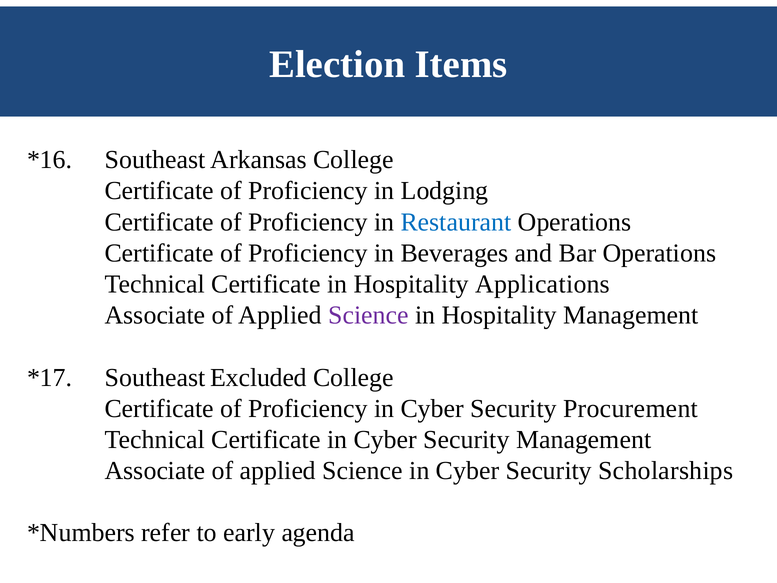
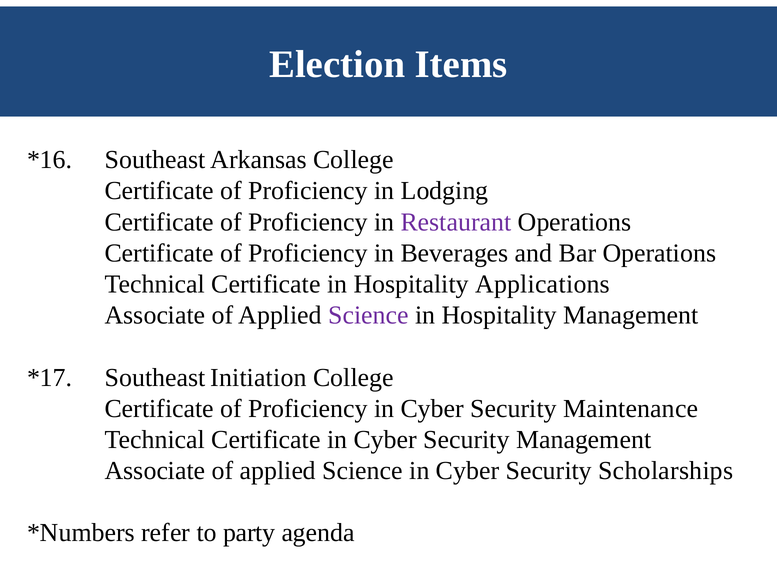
Restaurant colour: blue -> purple
Excluded: Excluded -> Initiation
Procurement: Procurement -> Maintenance
early: early -> party
